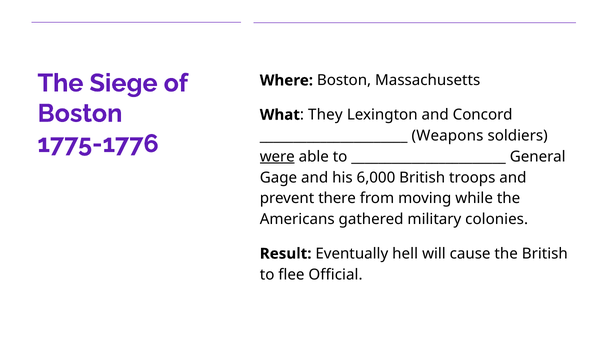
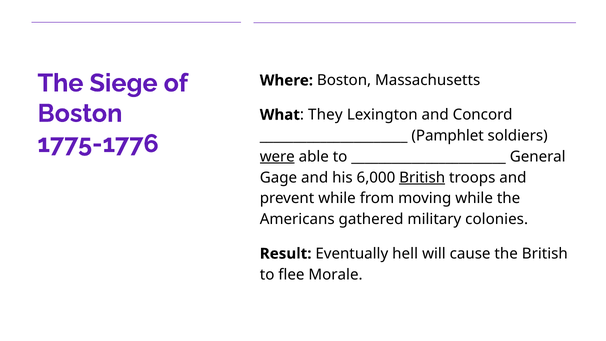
Weapons: Weapons -> Pamphlet
British at (422, 177) underline: none -> present
prevent there: there -> while
Official: Official -> Morale
